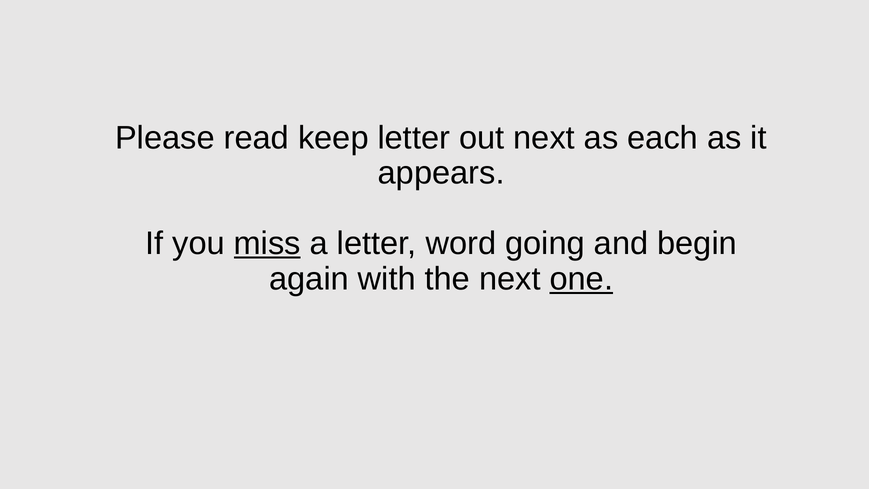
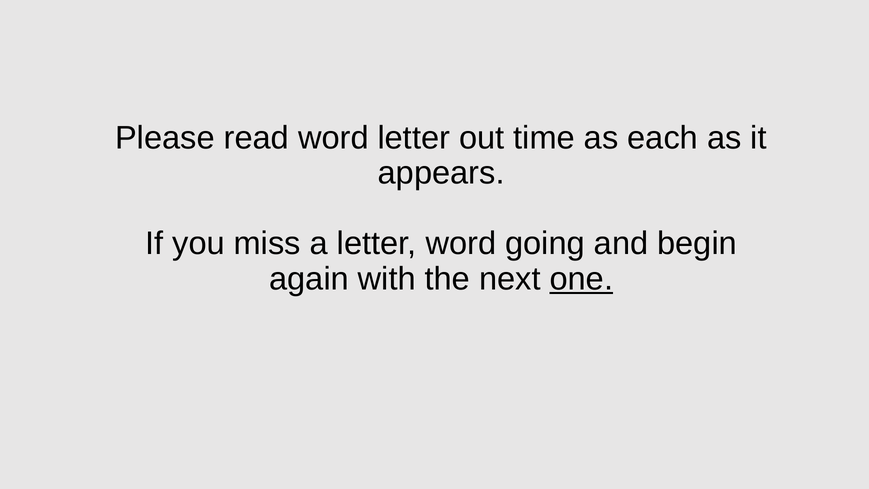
read keep: keep -> word
out next: next -> time
miss underline: present -> none
